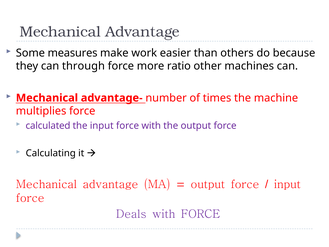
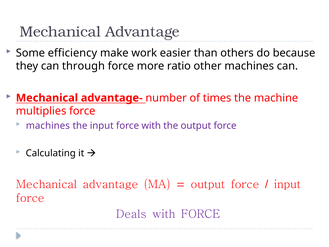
measures: measures -> efficiency
calculated at (48, 125): calculated -> machines
